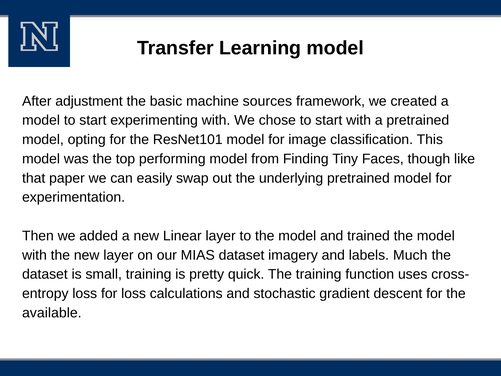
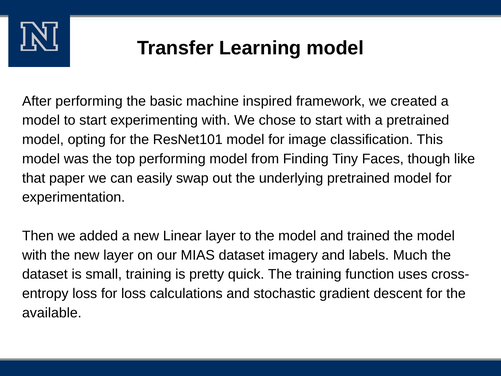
After adjustment: adjustment -> performing
sources: sources -> inspired
